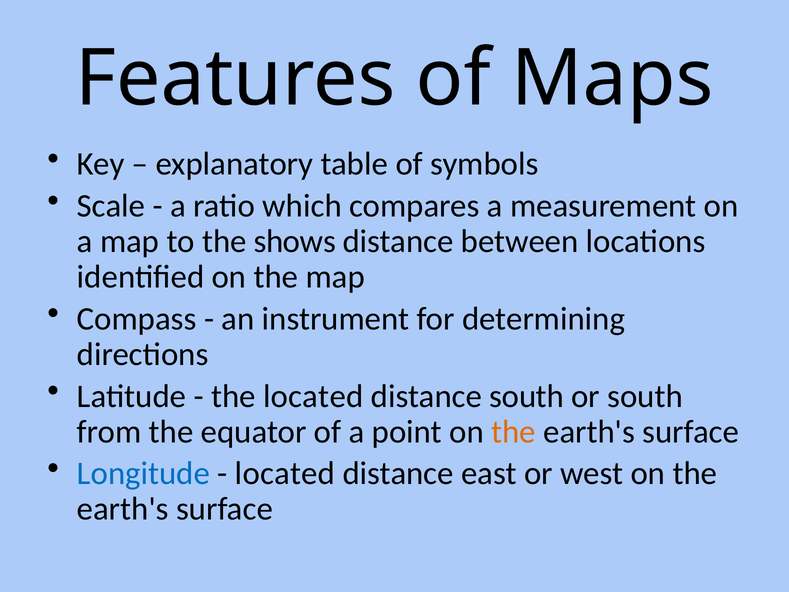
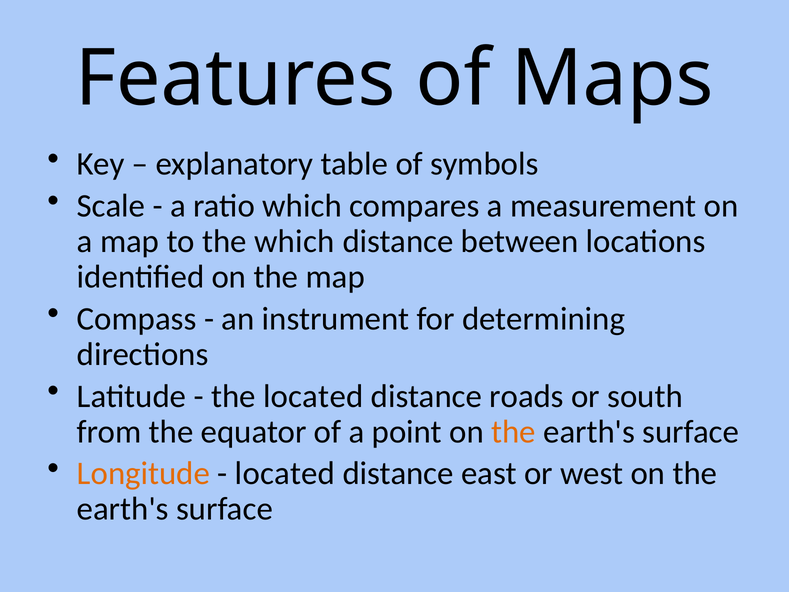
the shows: shows -> which
distance south: south -> roads
Longitude colour: blue -> orange
